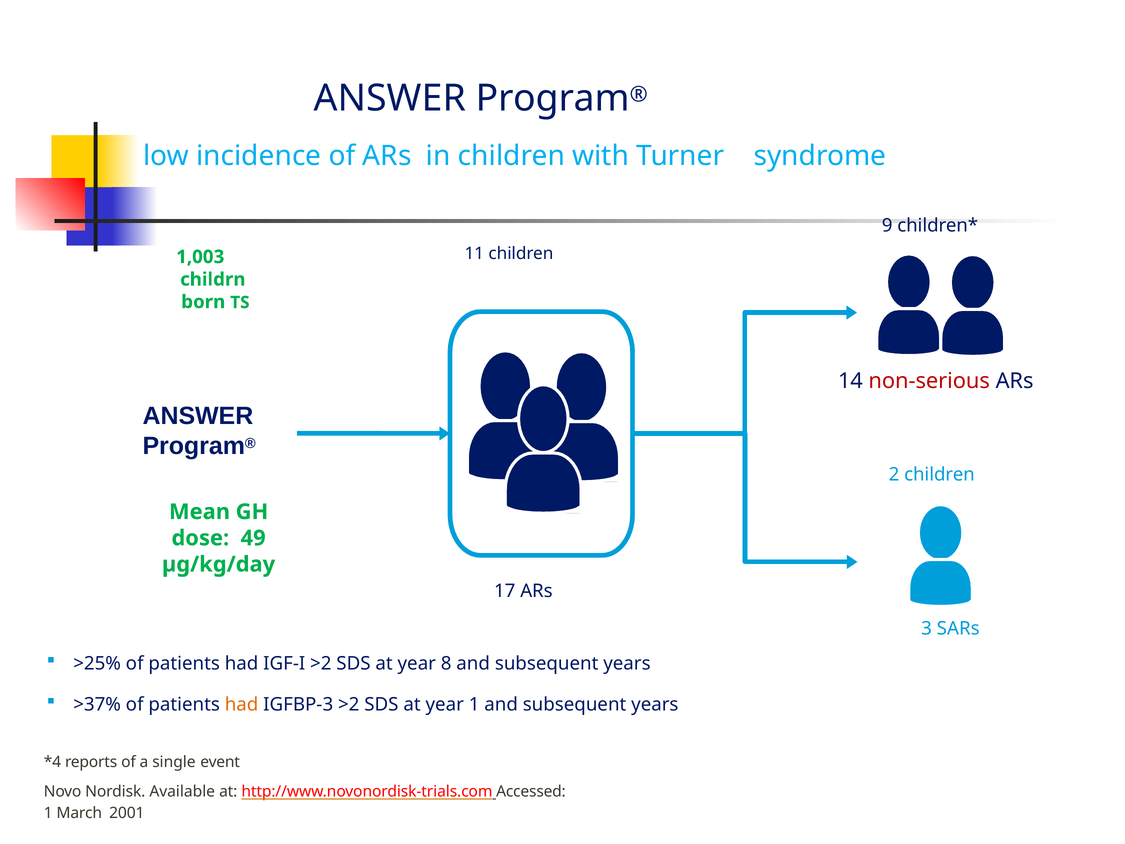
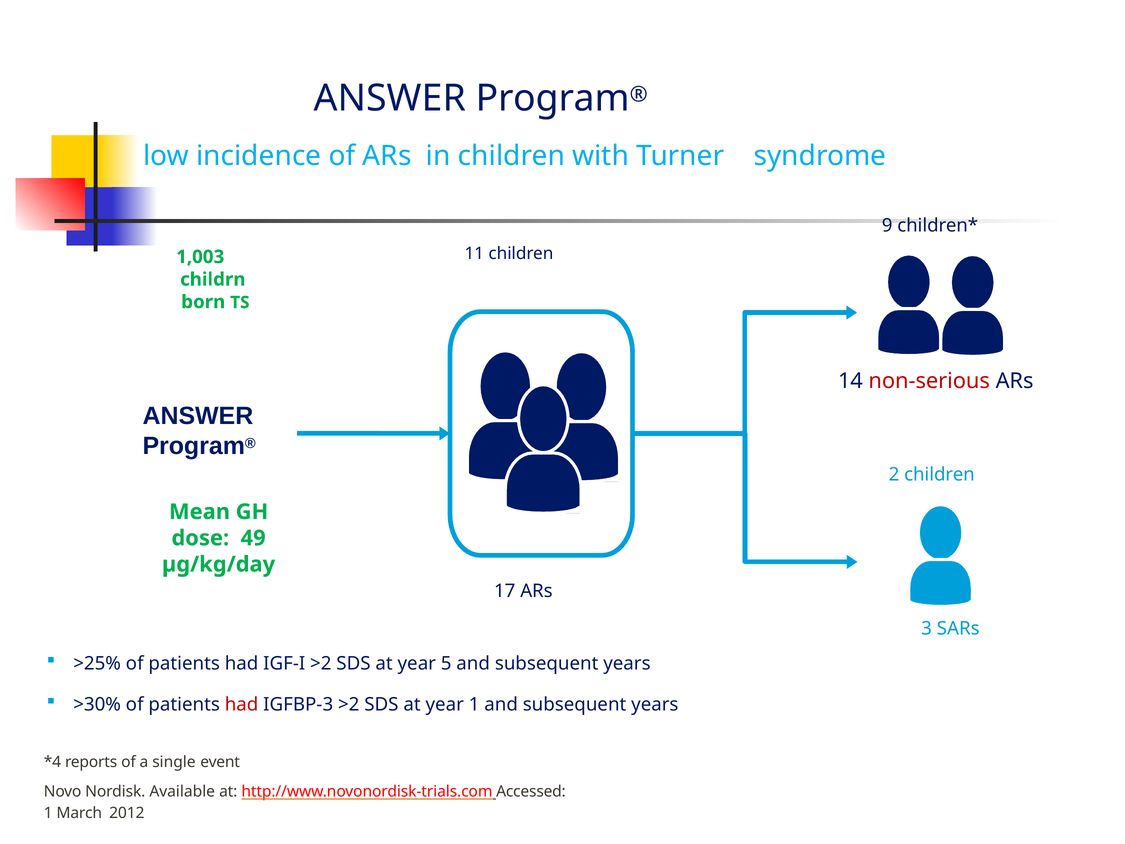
8: 8 -> 5
>37%: >37% -> >30%
had at (242, 704) colour: orange -> red
2001: 2001 -> 2012
